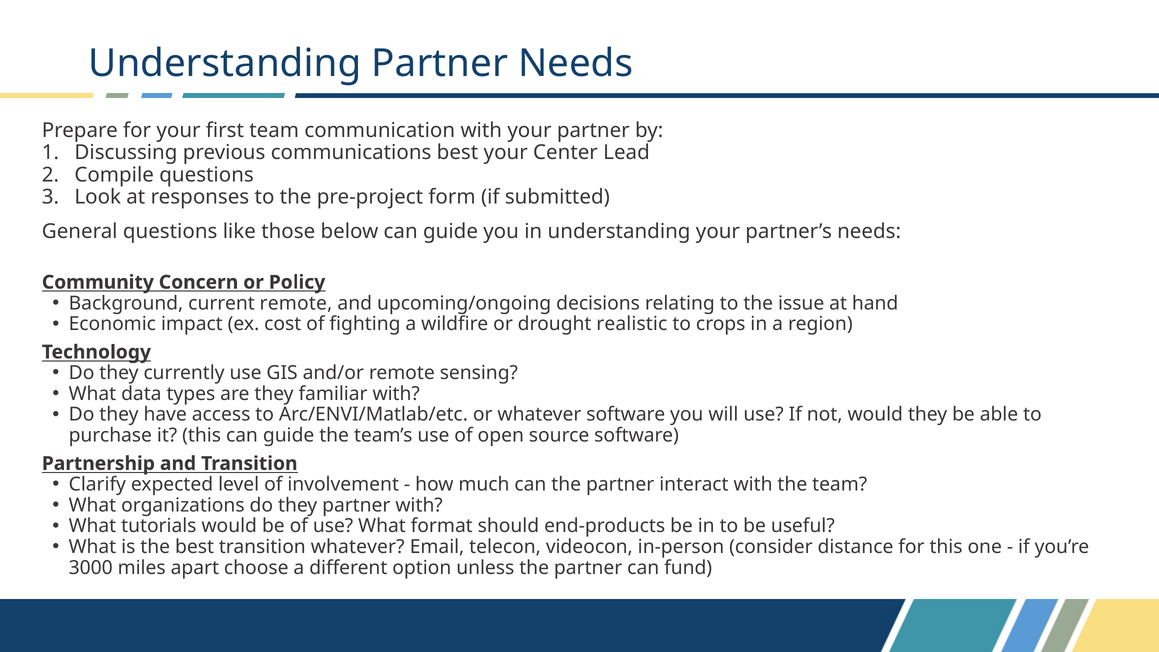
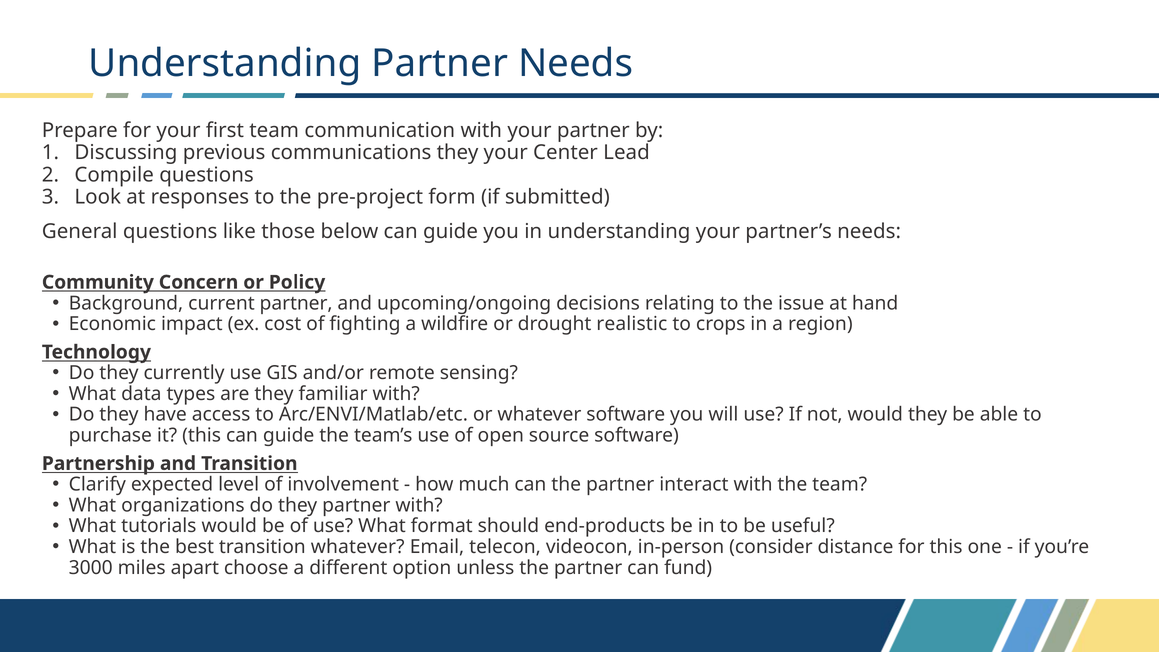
communications best: best -> they
current remote: remote -> partner
